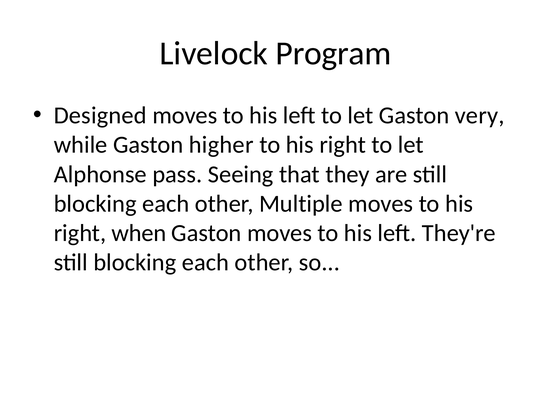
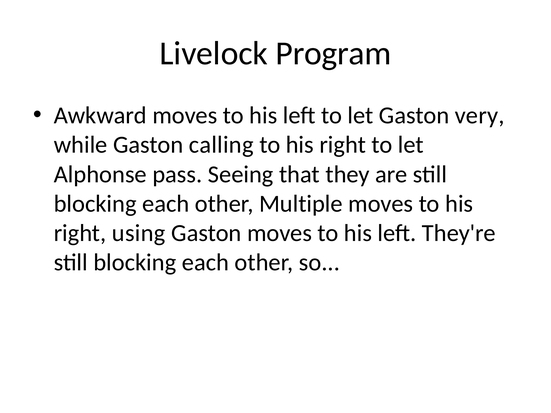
Designed: Designed -> Awkward
higher: higher -> calling
when: when -> using
